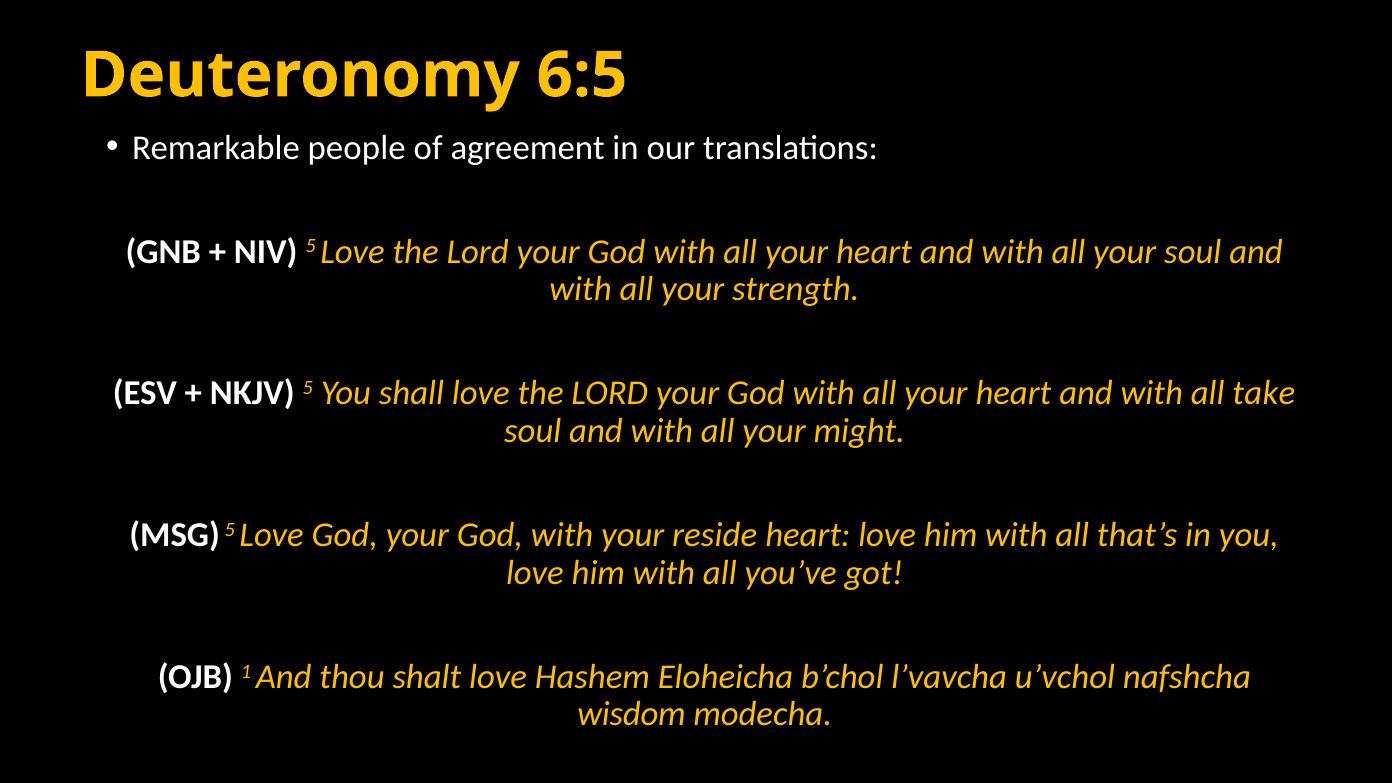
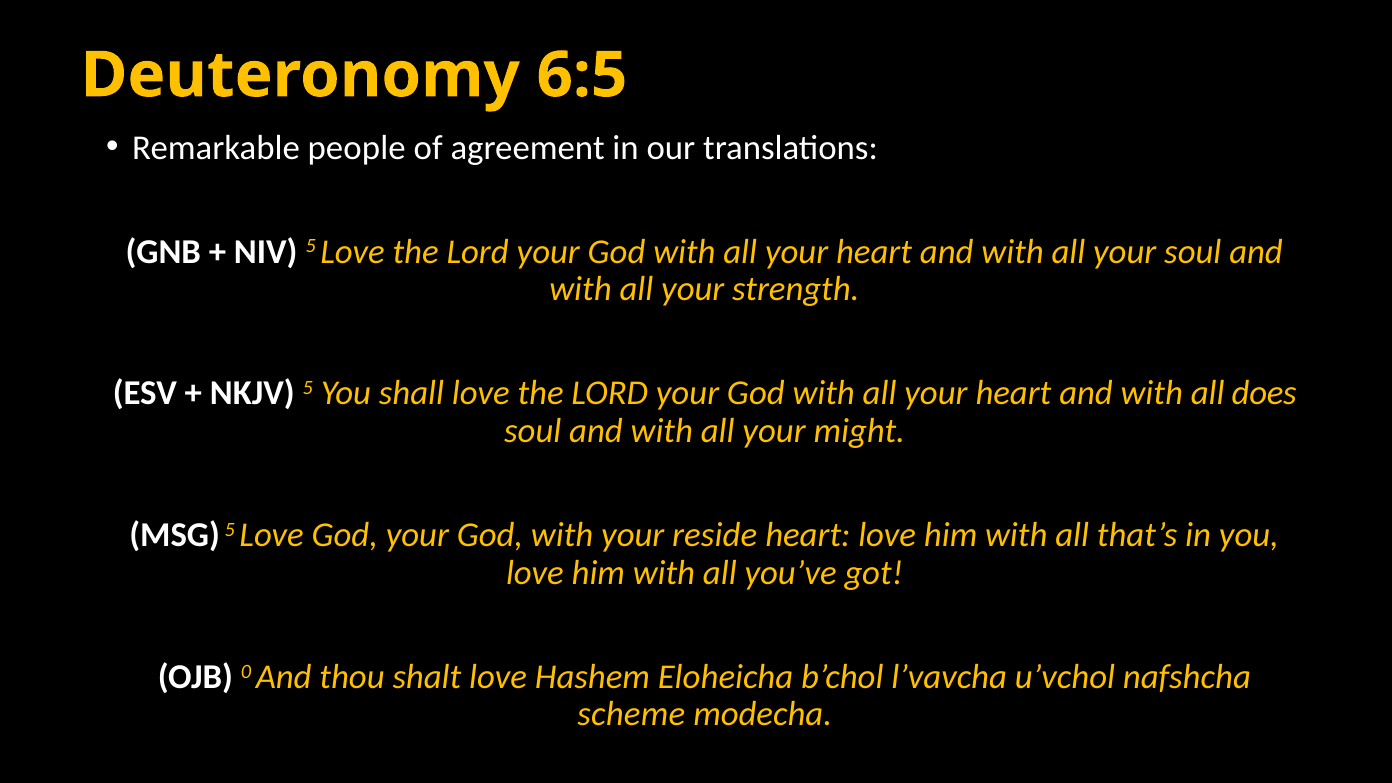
take: take -> does
1: 1 -> 0
wisdom: wisdom -> scheme
